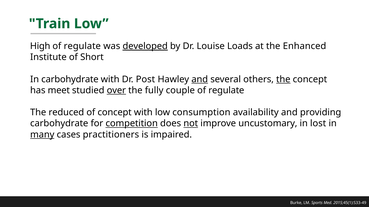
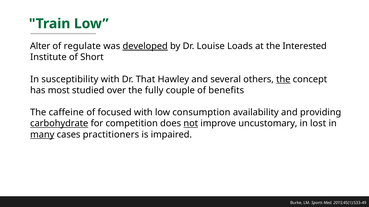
High: High -> Alter
Enhanced: Enhanced -> Interested
In carbohydrate: carbohydrate -> susceptibility
Post: Post -> That
and at (200, 79) underline: present -> none
meet: meet -> most
over underline: present -> none
couple of regulate: regulate -> benefits
reduced: reduced -> caffeine
of concept: concept -> focused
carbohydrate at (59, 124) underline: none -> present
competition underline: present -> none
